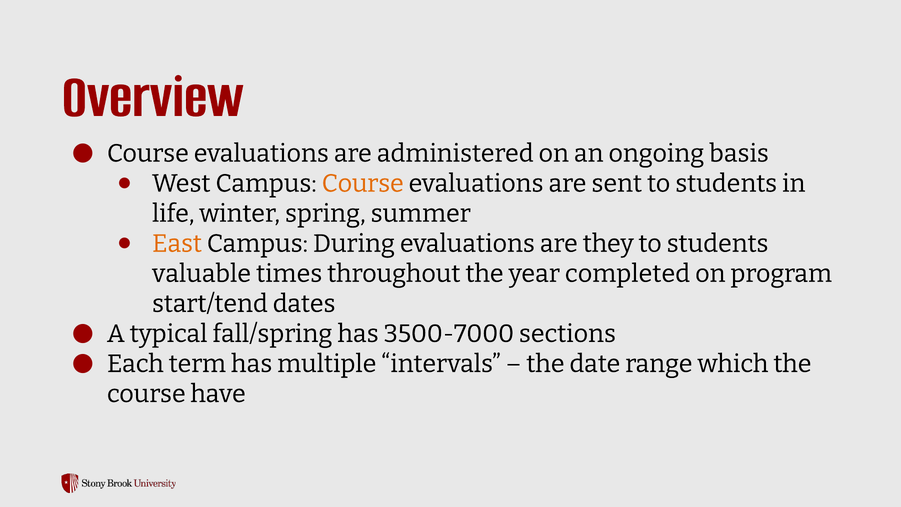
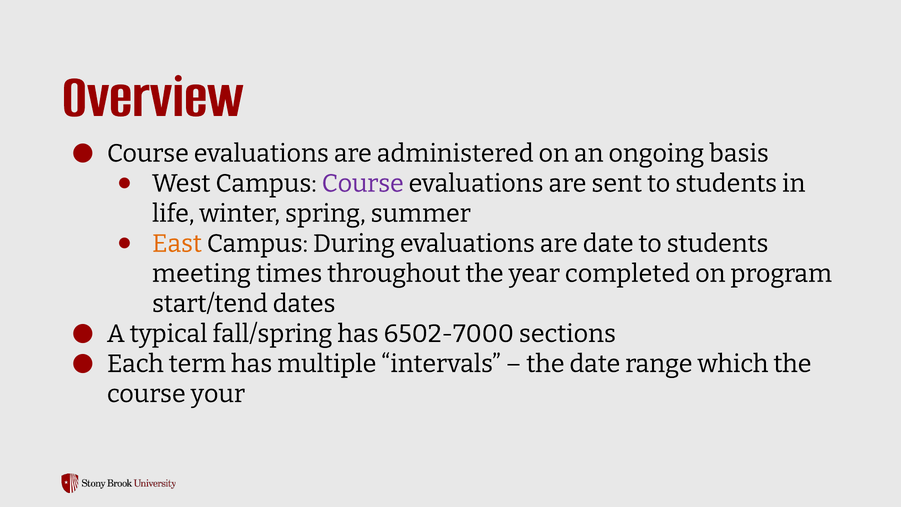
Course at (363, 183) colour: orange -> purple
are they: they -> date
valuable: valuable -> meeting
3500-7000: 3500-7000 -> 6502-7000
have: have -> your
